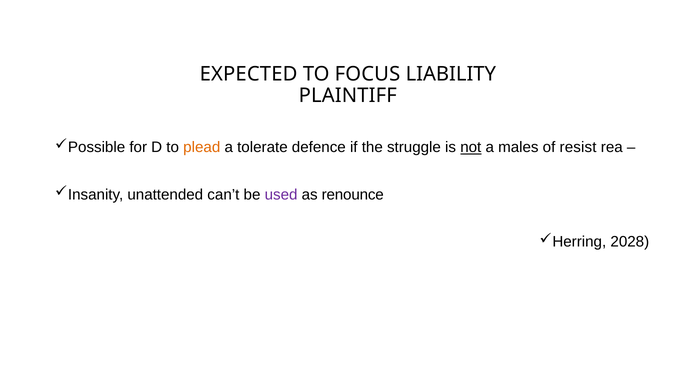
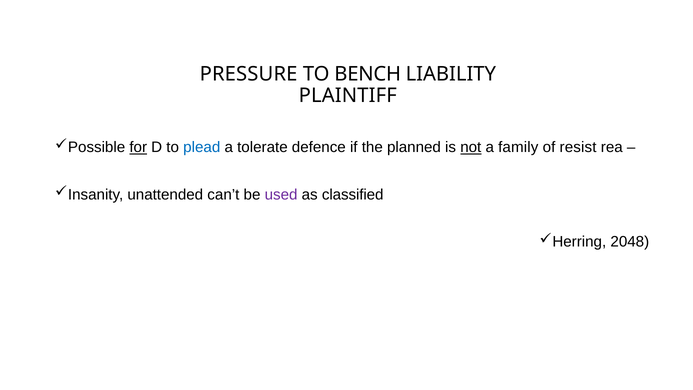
EXPECTED: EXPECTED -> PRESSURE
FOCUS: FOCUS -> BENCH
for underline: none -> present
plead colour: orange -> blue
struggle: struggle -> planned
males: males -> family
renounce: renounce -> classified
2028: 2028 -> 2048
